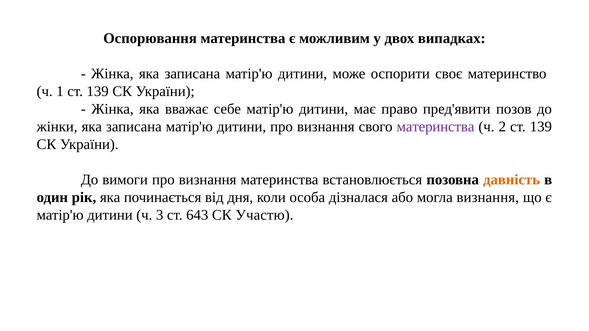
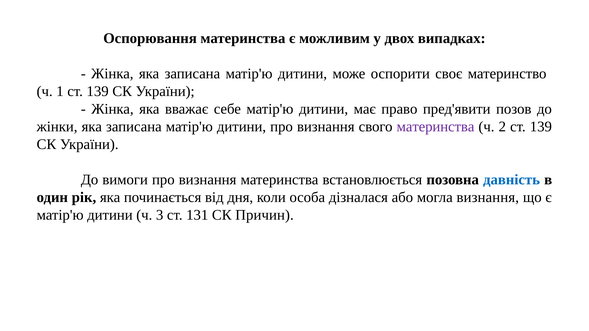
давність colour: orange -> blue
643: 643 -> 131
Участю: Участю -> Причин
